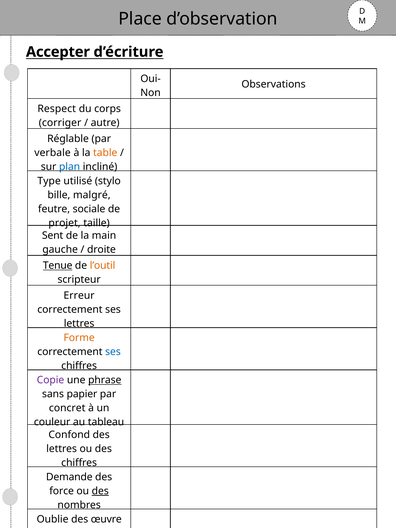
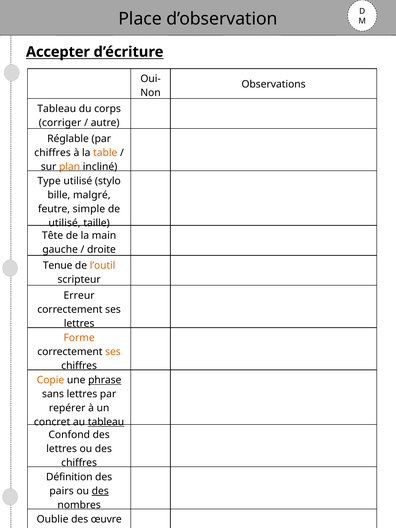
Respect at (57, 109): Respect -> Tableau
verbale at (53, 153): verbale -> chiffres
plan colour: blue -> orange
sociale: sociale -> simple
projet at (65, 223): projet -> utilisé
Sent: Sent -> Tête
Tenue underline: present -> none
ses at (113, 352) colour: blue -> orange
Copie colour: purple -> orange
sans papier: papier -> lettres
concret: concret -> repérer
couleur: couleur -> concret
tableau at (106, 422) underline: none -> present
Demande: Demande -> Définition
force: force -> pairs
